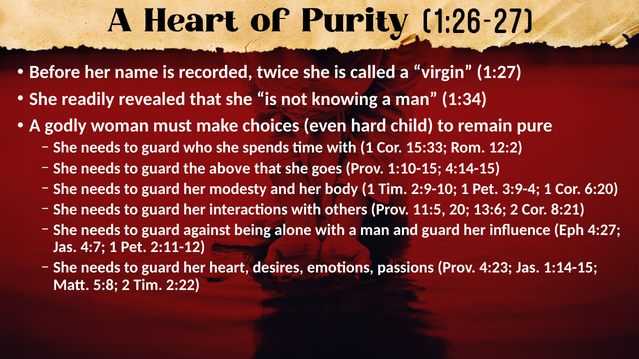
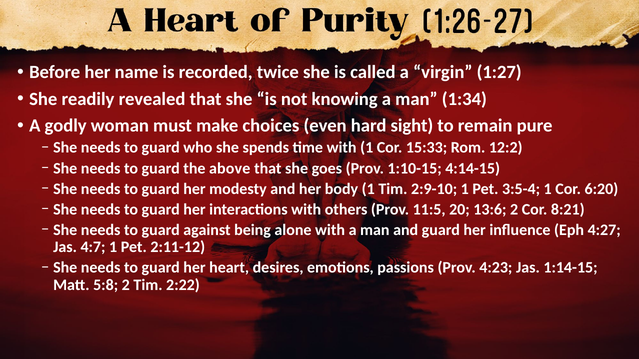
child: child -> sight
3:9-4: 3:9-4 -> 3:5-4
